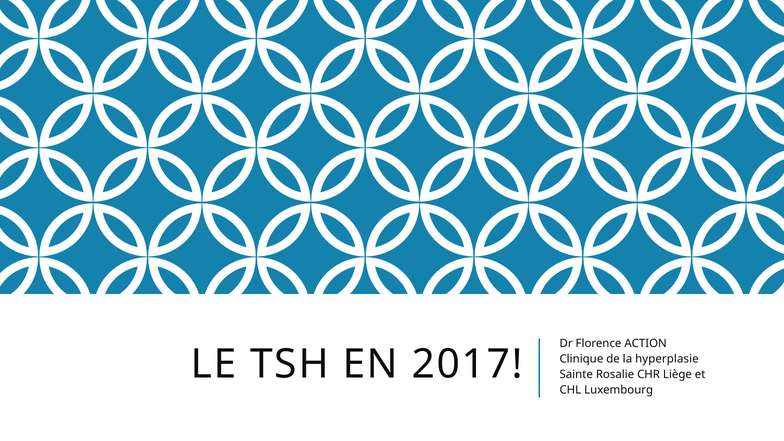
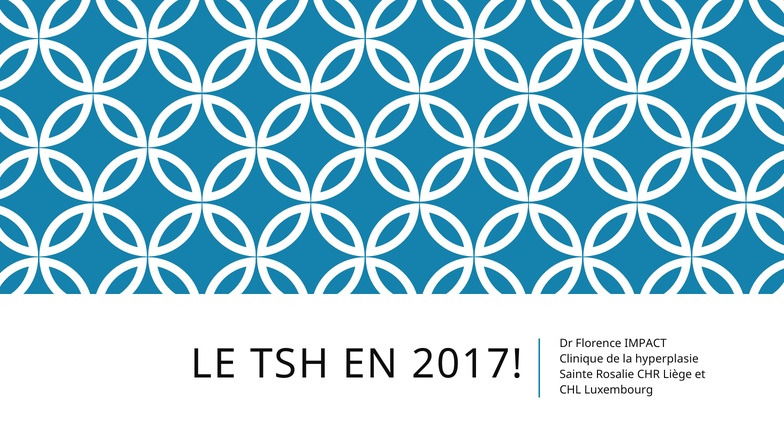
ACTION: ACTION -> IMPACT
